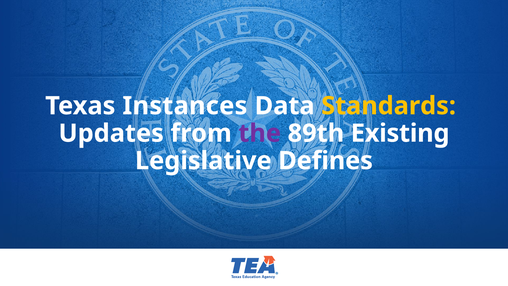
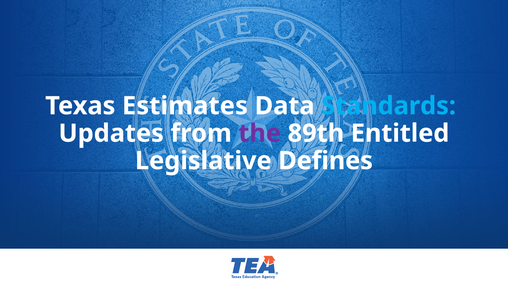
Instances: Instances -> Estimates
Standards colour: yellow -> light blue
Existing: Existing -> Entitled
